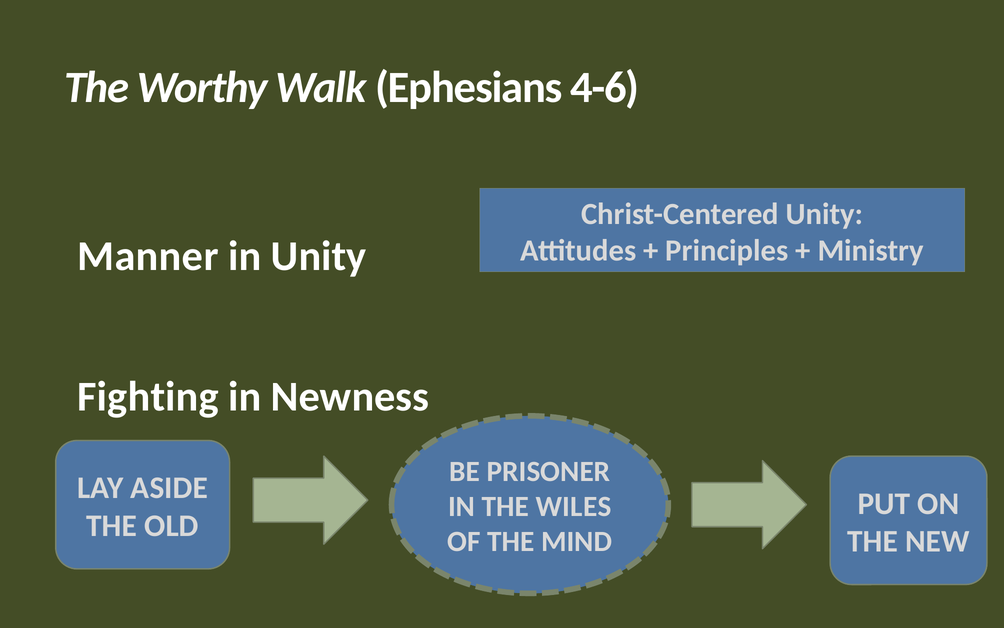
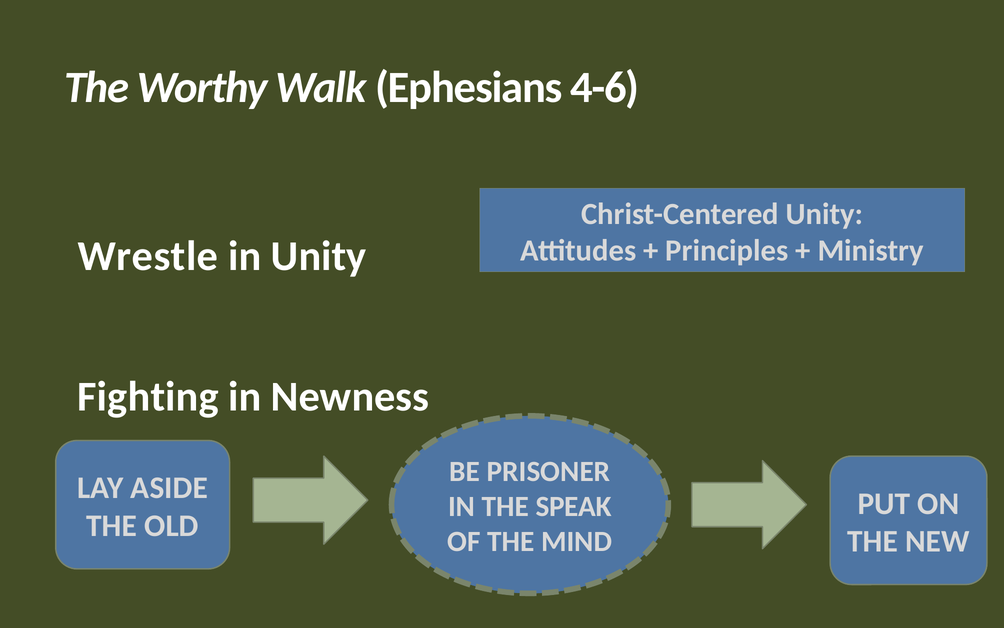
Manner: Manner -> Wrestle
WILES: WILES -> SPEAK
